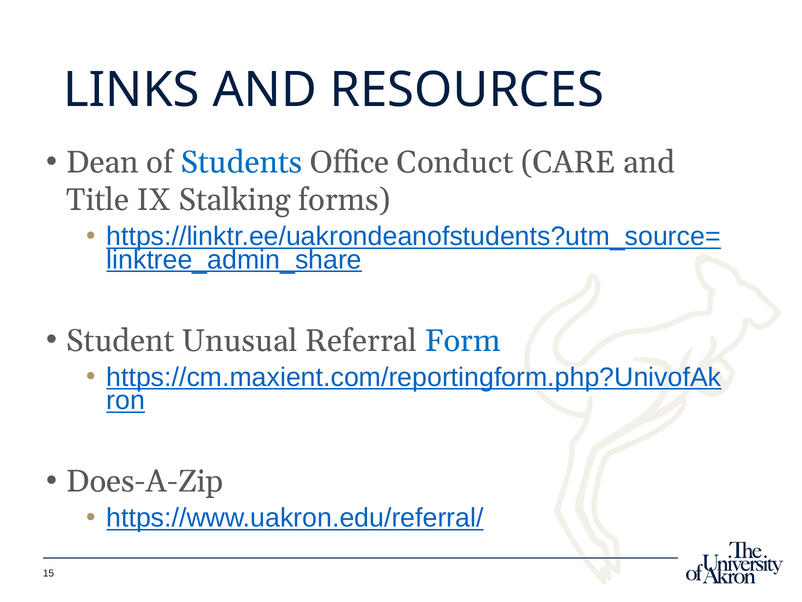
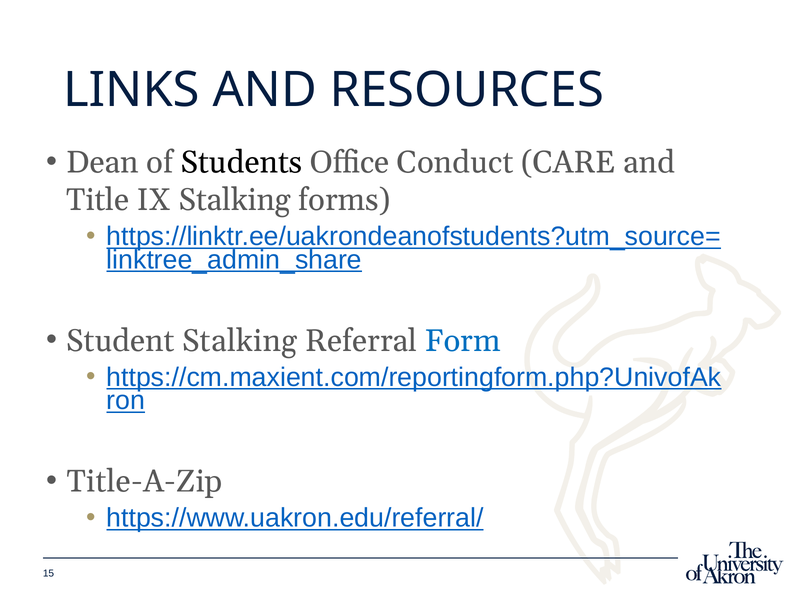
Students colour: blue -> black
Student Unusual: Unusual -> Stalking
Does-A-Zip: Does-A-Zip -> Title-A-Zip
